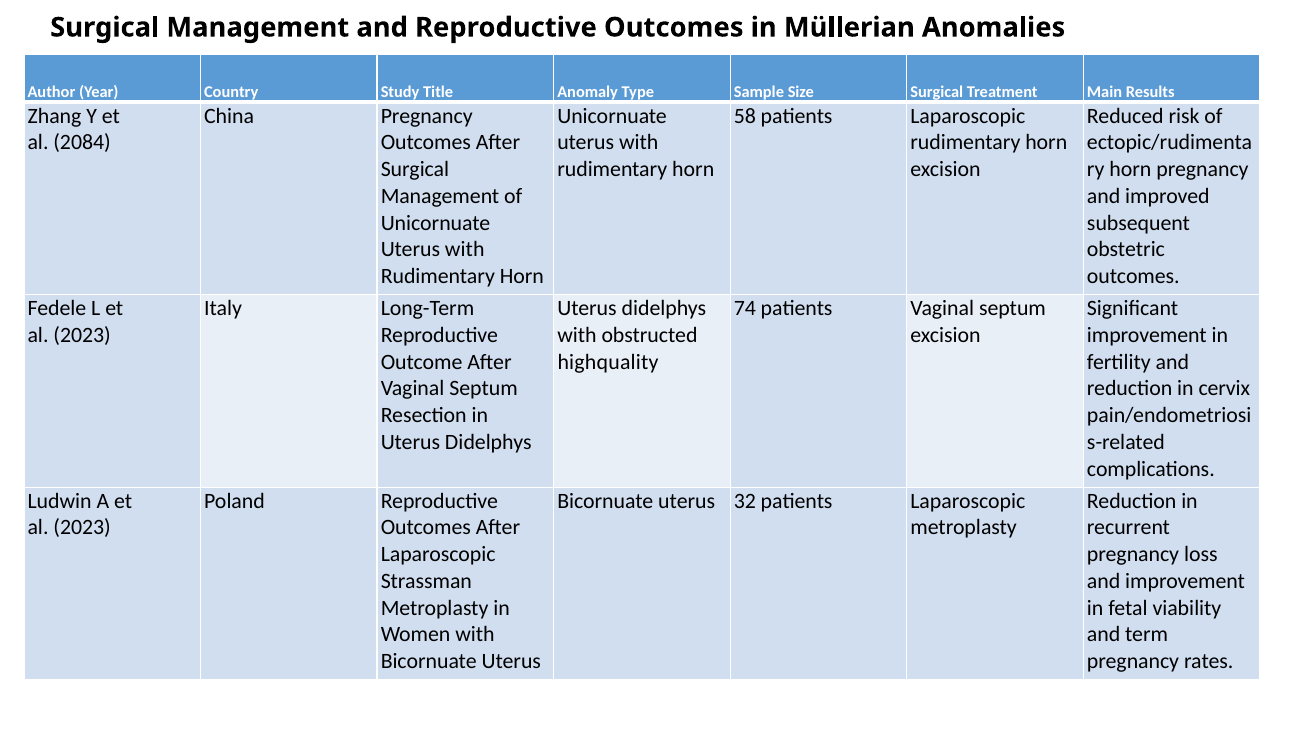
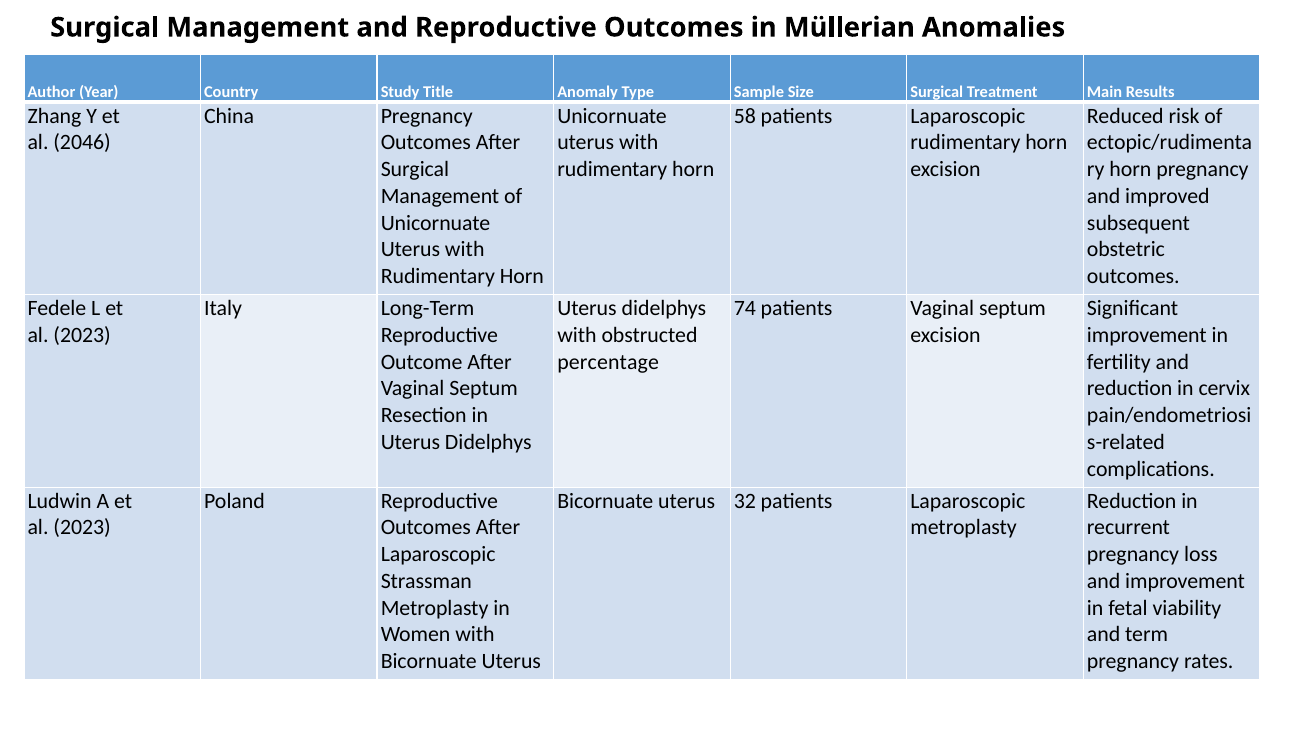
2084: 2084 -> 2046
highquality: highquality -> percentage
